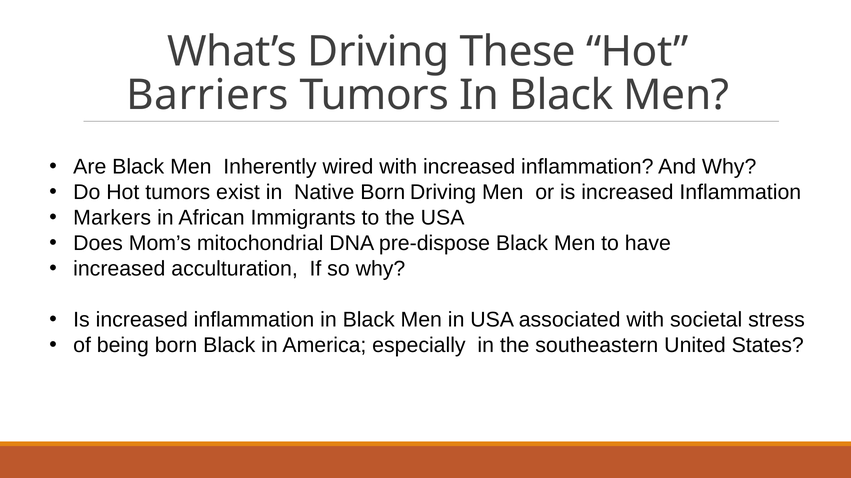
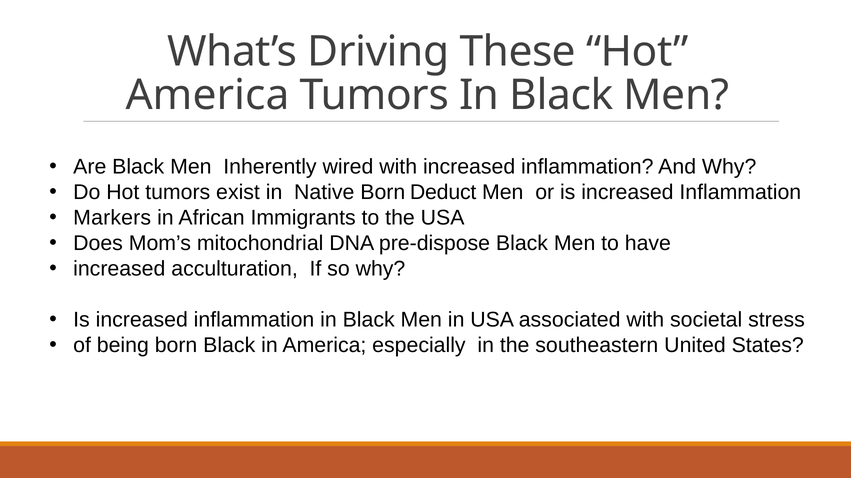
Barriers at (208, 95): Barriers -> America
Born Driving: Driving -> Deduct
